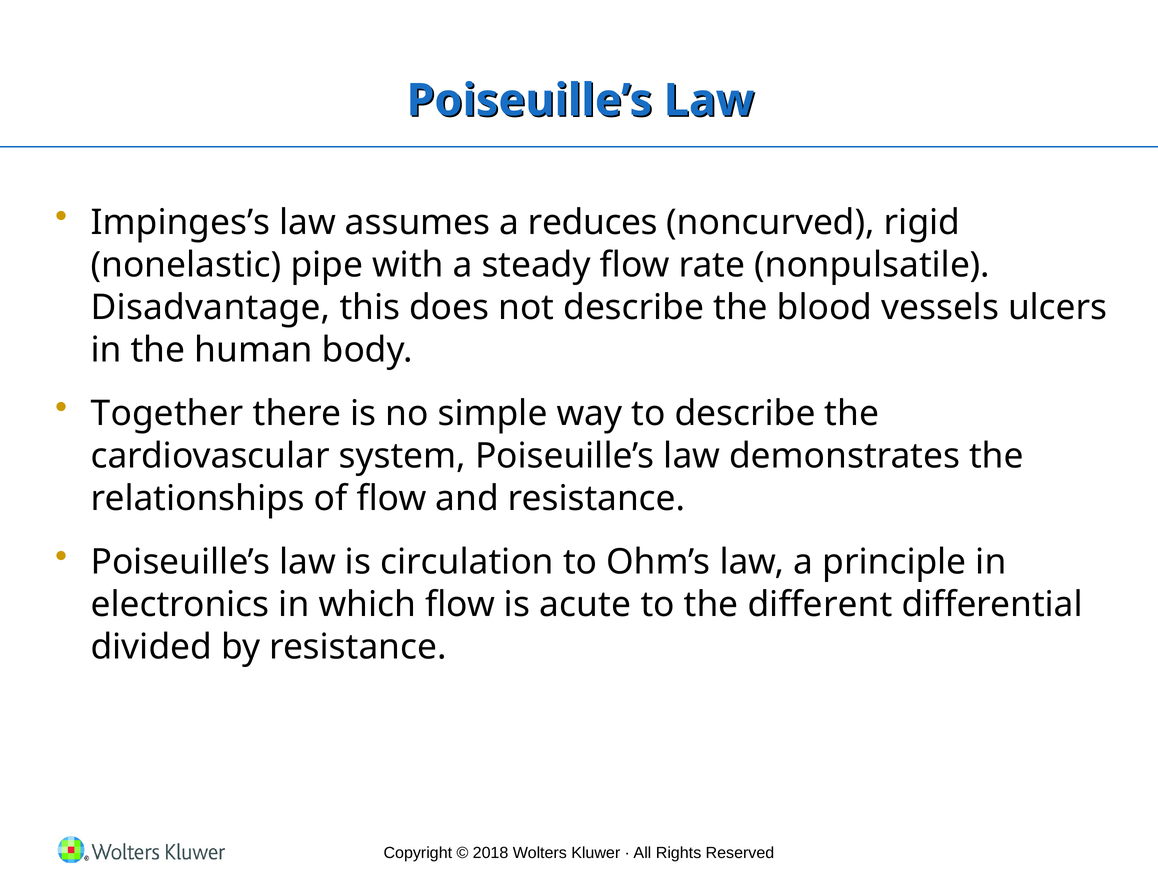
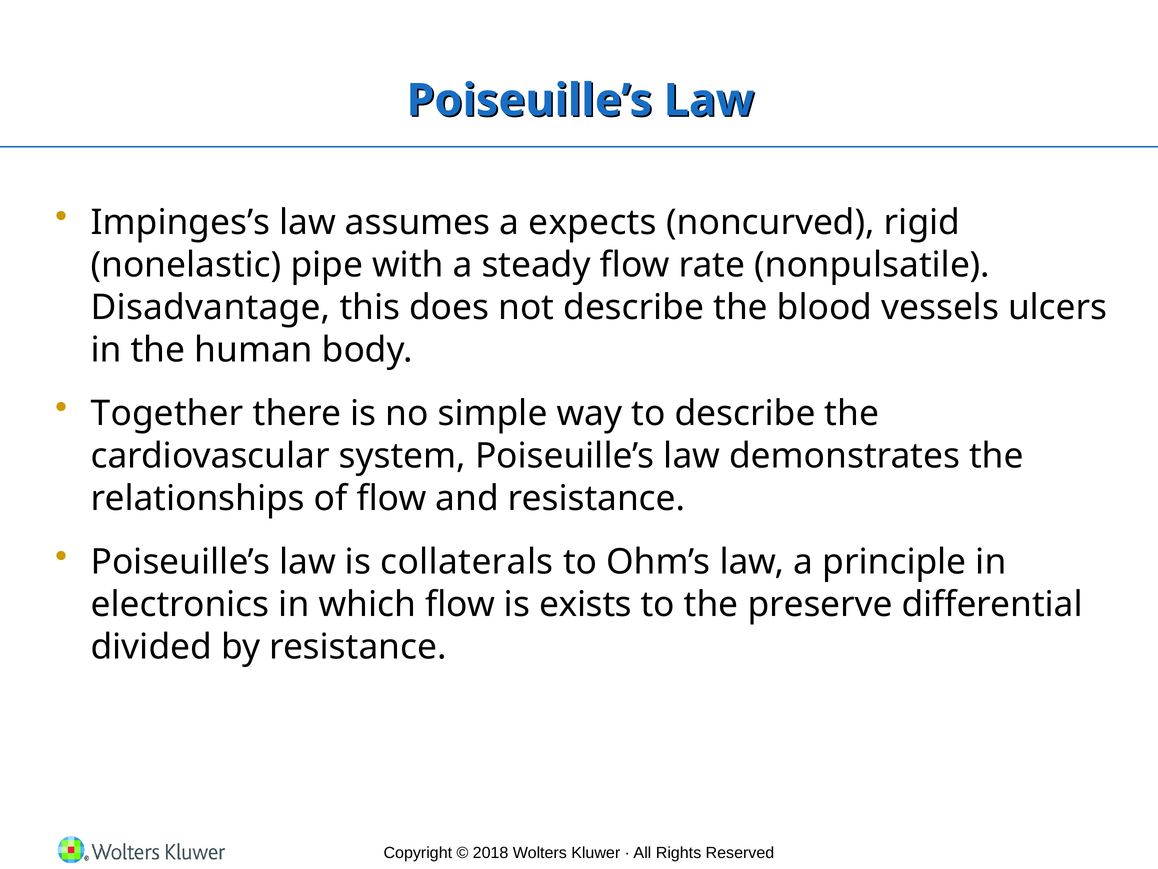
reduces: reduces -> expects
circulation: circulation -> collaterals
acute: acute -> exists
different: different -> preserve
